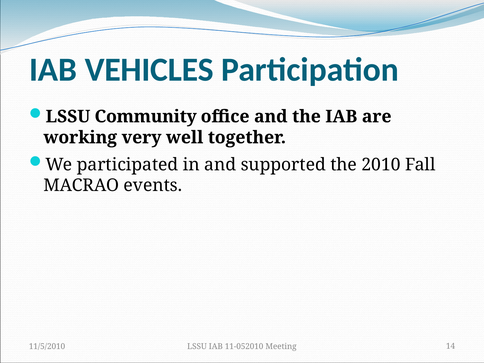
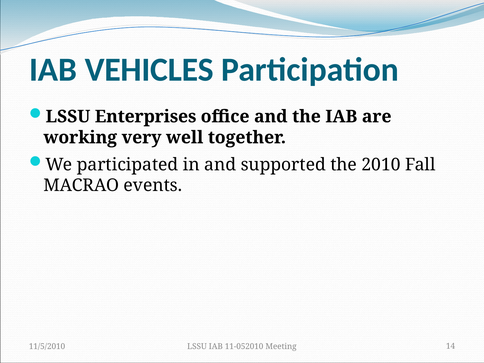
Community: Community -> Enterprises
